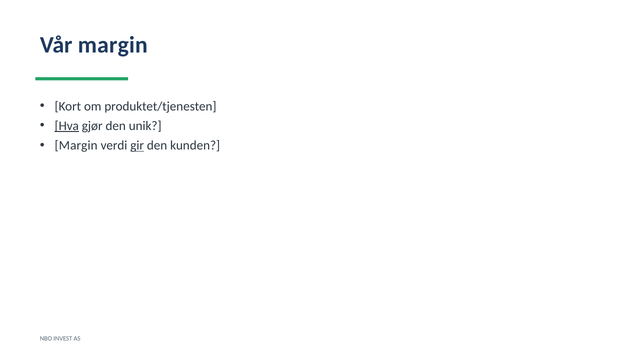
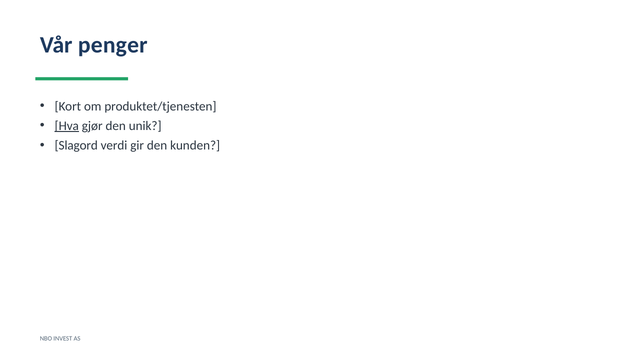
Vår margin: margin -> penger
Margin at (76, 146): Margin -> Slagord
gir underline: present -> none
